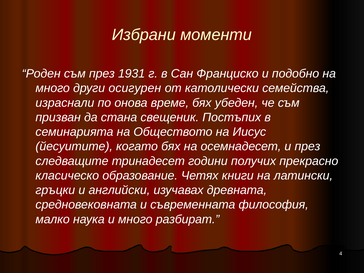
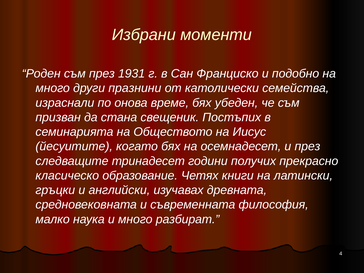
осигурен: осигурен -> празнини
